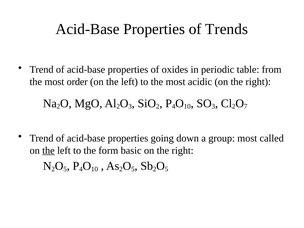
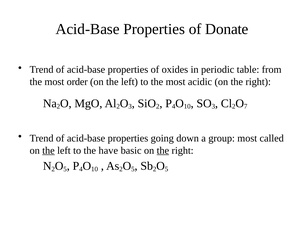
Trends: Trends -> Donate
form: form -> have
the at (163, 150) underline: none -> present
